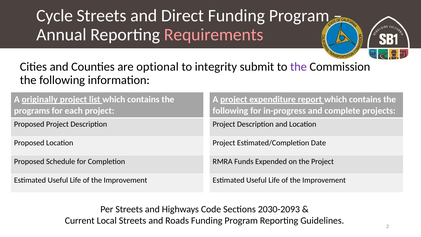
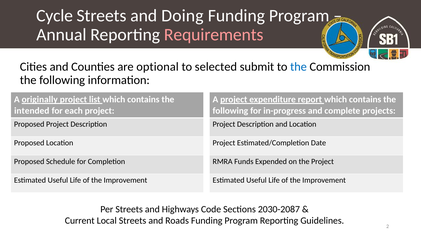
Direct: Direct -> Doing
integrity: integrity -> selected
the at (298, 67) colour: purple -> blue
programs: programs -> intended
2030-2093: 2030-2093 -> 2030-2087
